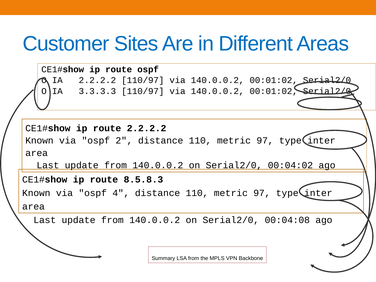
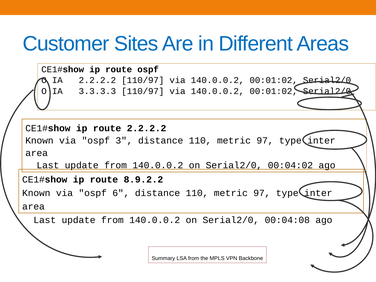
2: 2 -> 3
8.5.8.3: 8.5.8.3 -> 8.9.2.2
4: 4 -> 6
